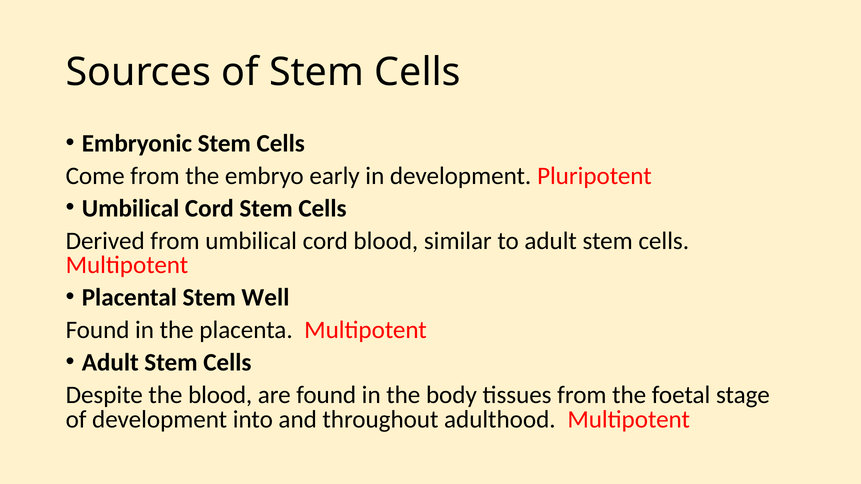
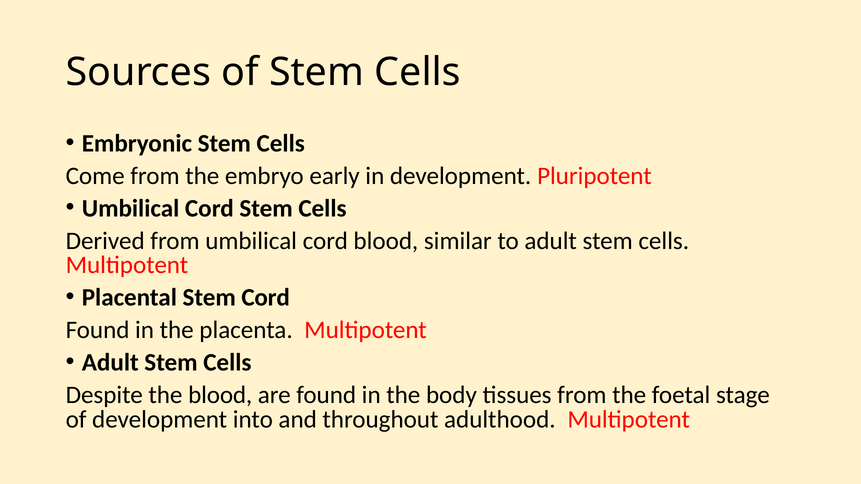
Stem Well: Well -> Cord
